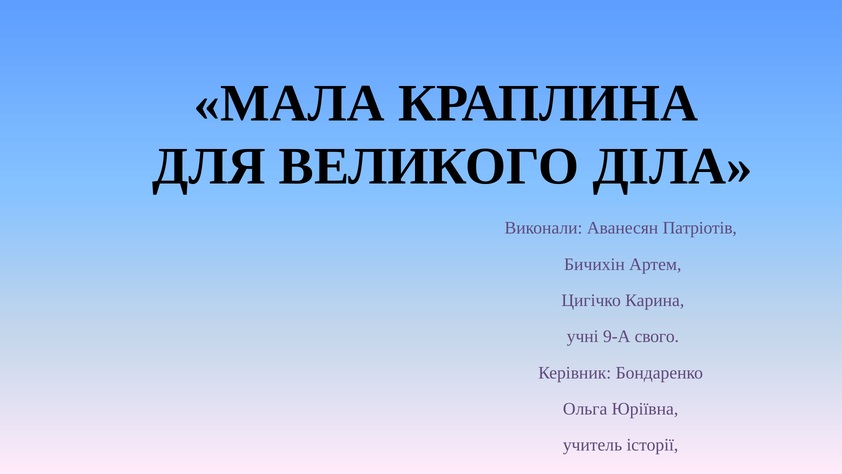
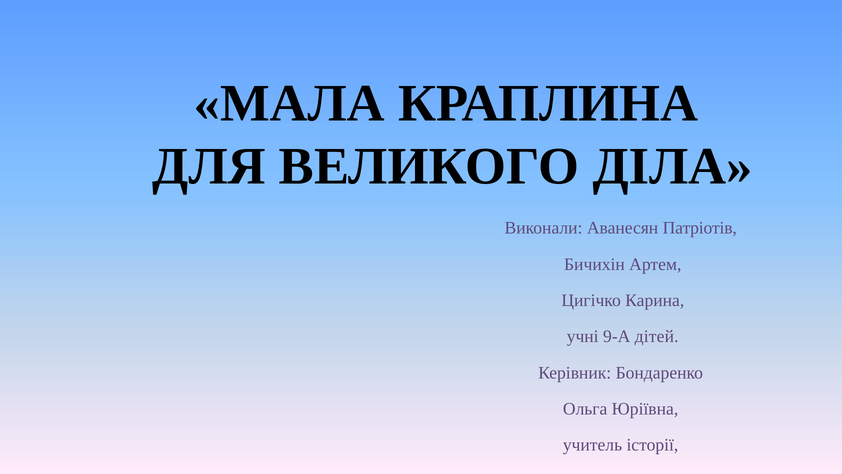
свого: свого -> дітей
